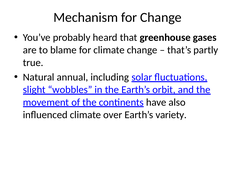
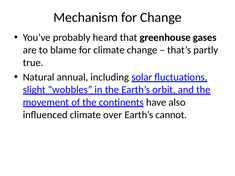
variety: variety -> cannot
